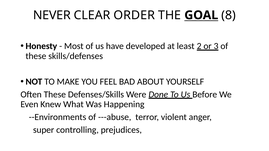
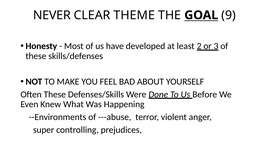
ORDER: ORDER -> THEME
8: 8 -> 9
